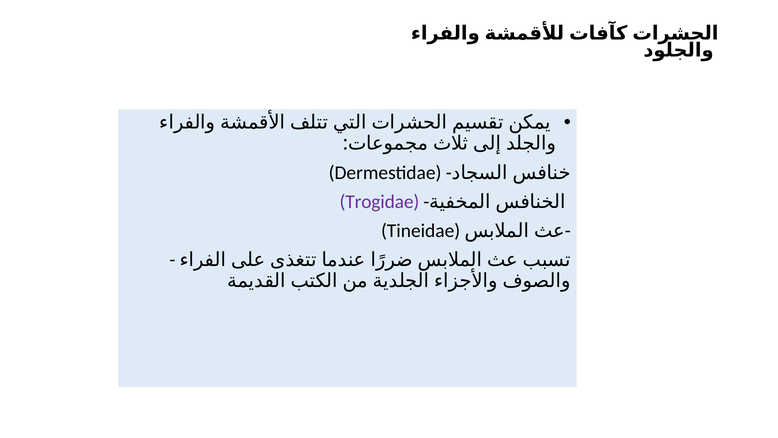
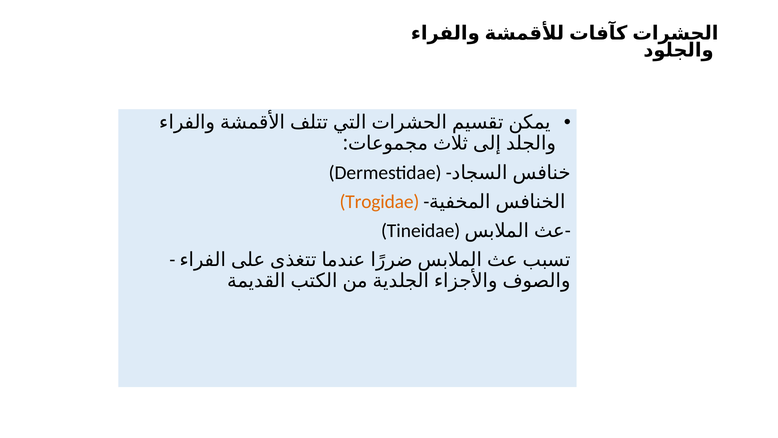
Trogidae colour: purple -> orange
